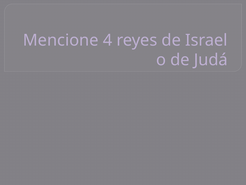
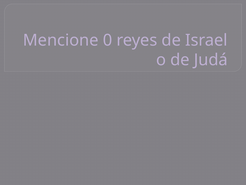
4: 4 -> 0
